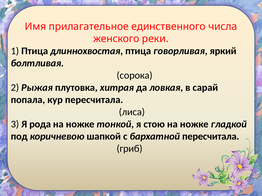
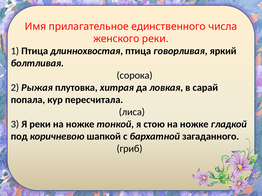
Я рода: рода -> реки
бархатной пересчитала: пересчитала -> загаданного
